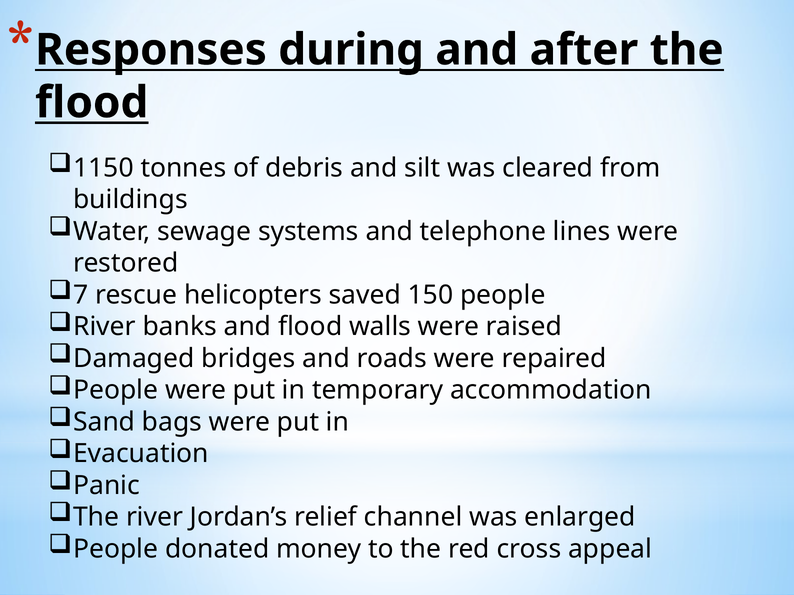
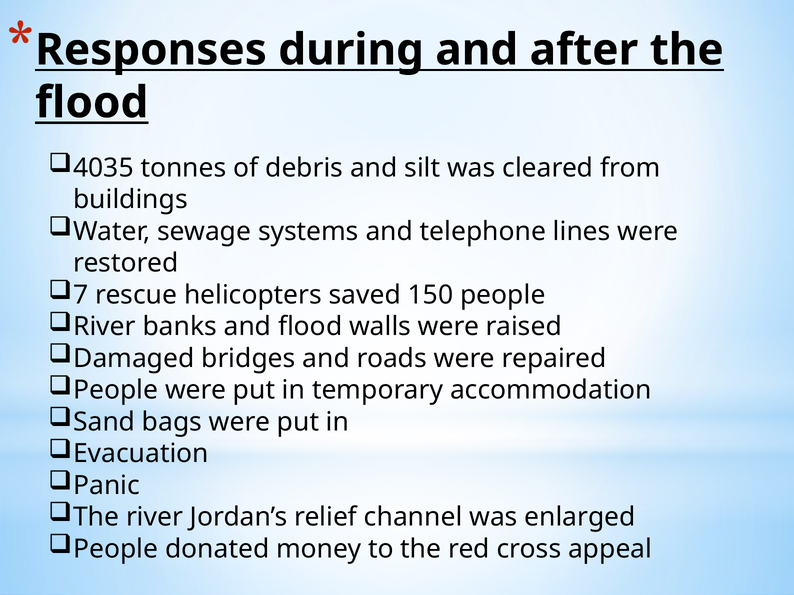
1150: 1150 -> 4035
